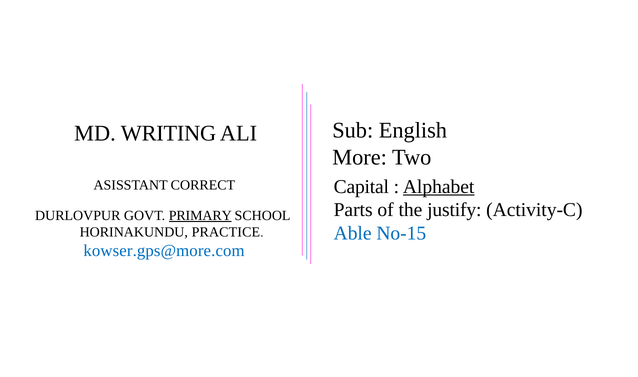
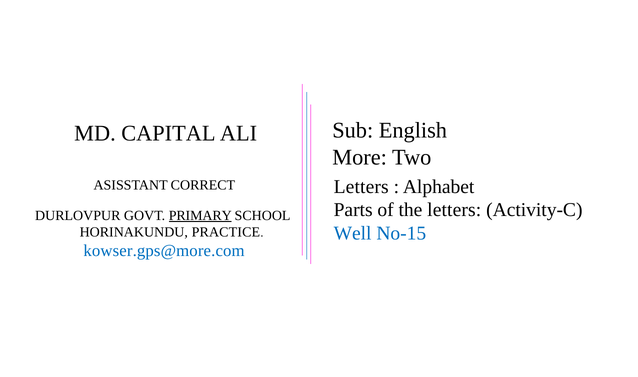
WRITING: WRITING -> CAPITAL
Capital at (361, 186): Capital -> Letters
Alphabet underline: present -> none
the justify: justify -> letters
Able: Able -> Well
